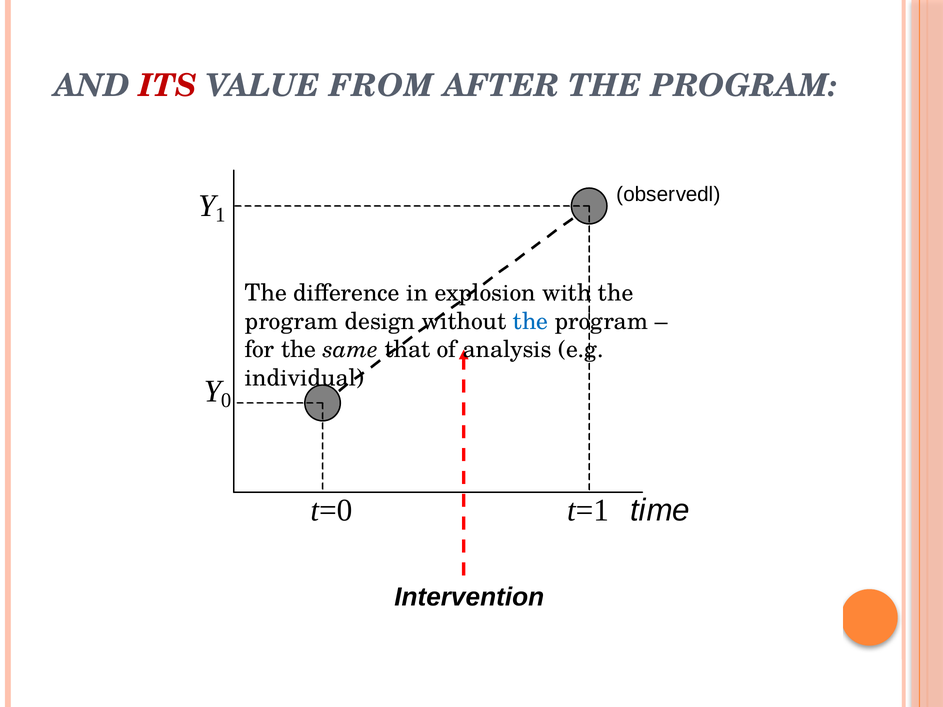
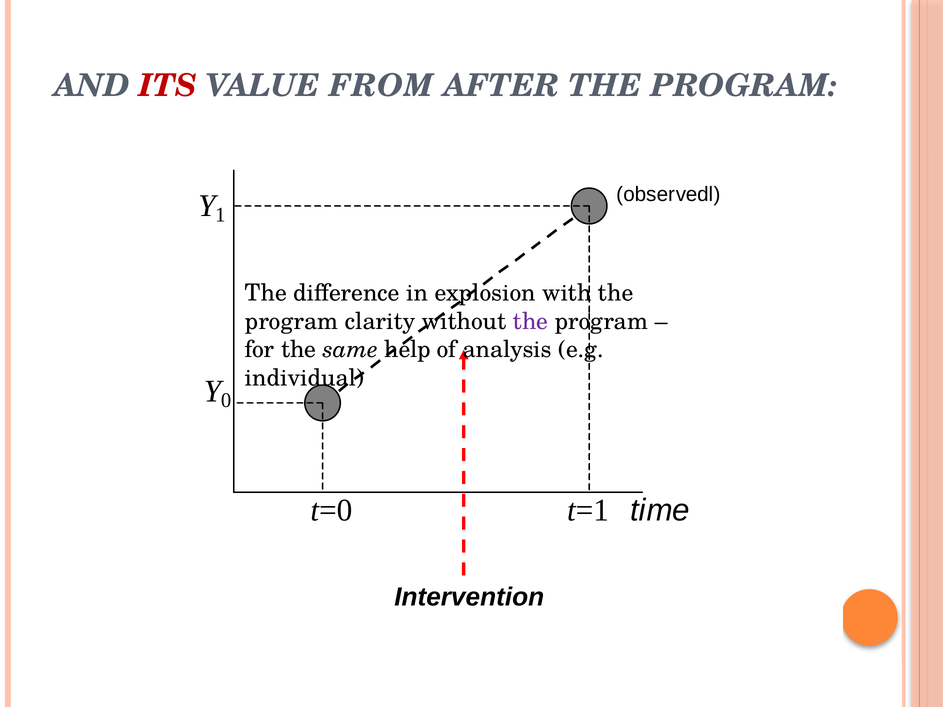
design: design -> clarity
the at (531, 321) colour: blue -> purple
that: that -> help
